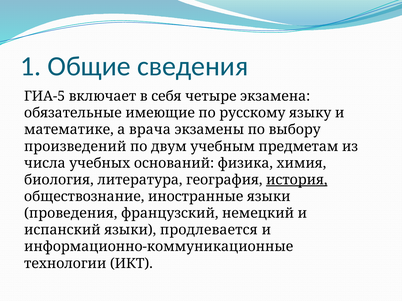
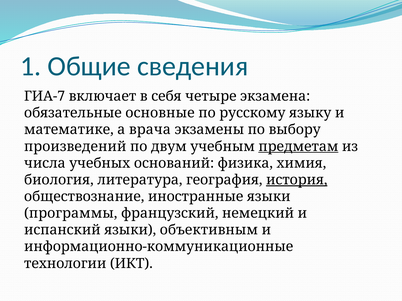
ГИА-5: ГИА-5 -> ГИА-7
имеющие: имеющие -> основные
предметам underline: none -> present
проведения: проведения -> программы
продлевается: продлевается -> объективным
